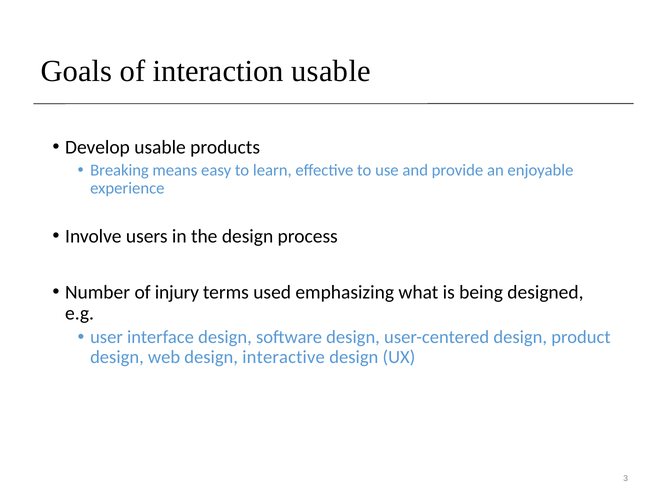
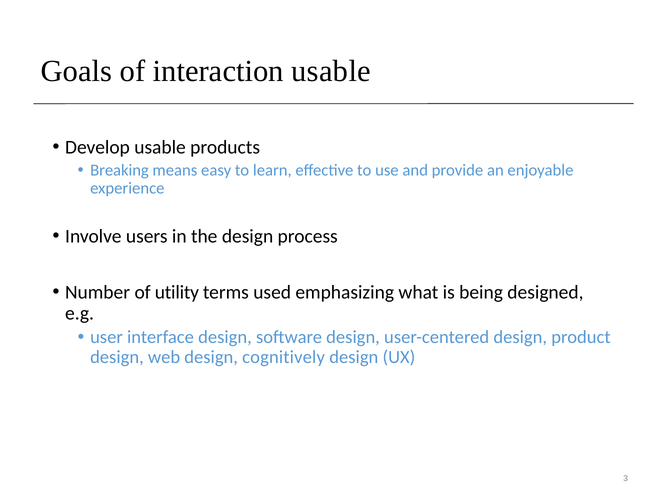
injury: injury -> utility
interactive: interactive -> cognitively
